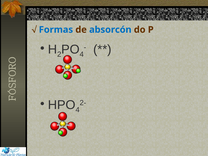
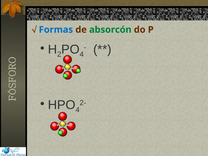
absorcón colour: blue -> green
